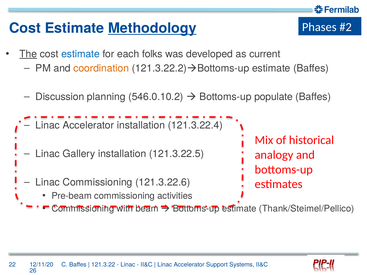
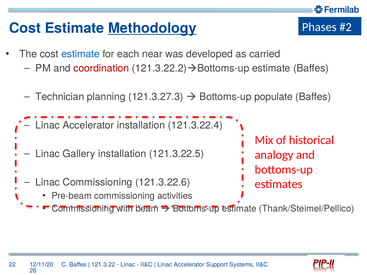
The underline: present -> none
folks: folks -> near
current: current -> carried
coordination colour: orange -> red
Discussion: Discussion -> Technician
546.0.10.2: 546.0.10.2 -> 121.3.27.3
